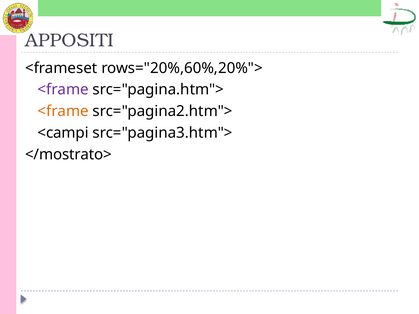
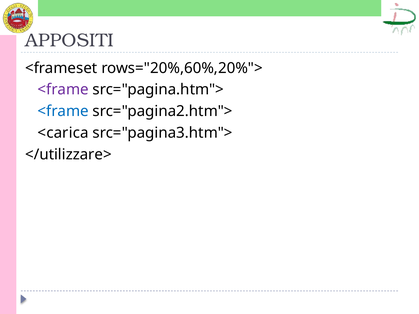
<frame at (63, 111) colour: orange -> blue
<campi: <campi -> <carica
</mostrato>: </mostrato> -> </utilizzare>
